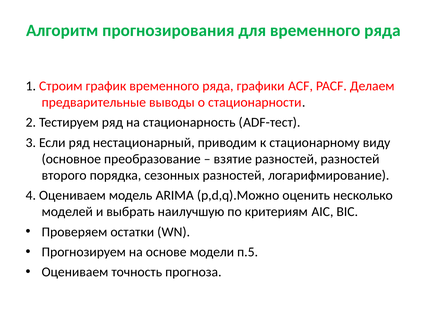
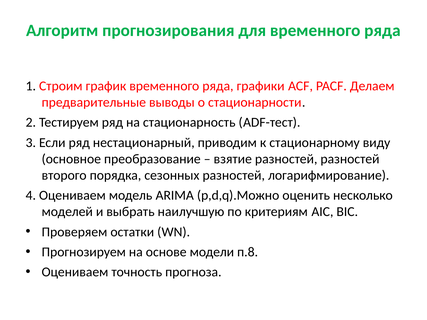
п.5: п.5 -> п.8
